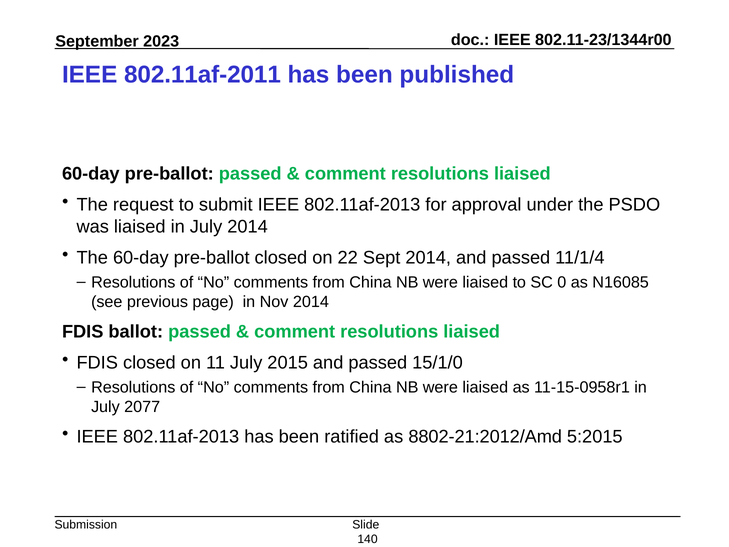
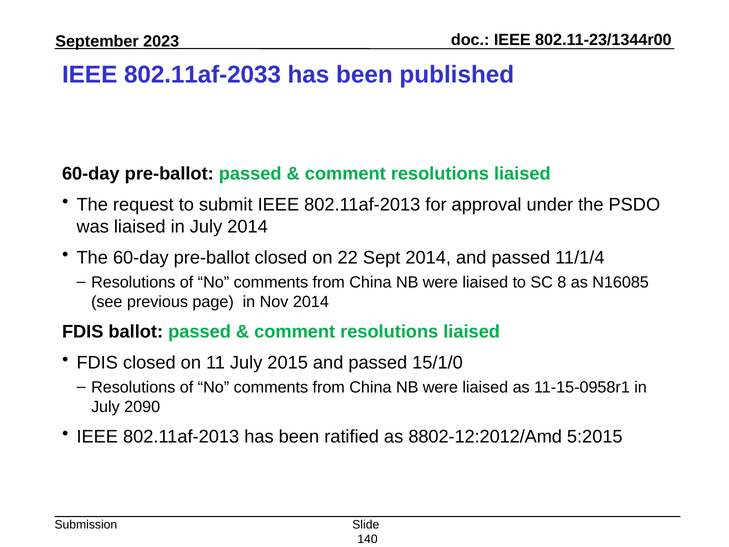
802.11af-2011: 802.11af-2011 -> 802.11af-2033
0: 0 -> 8
2077: 2077 -> 2090
8802-21:2012/Amd: 8802-21:2012/Amd -> 8802-12:2012/Amd
